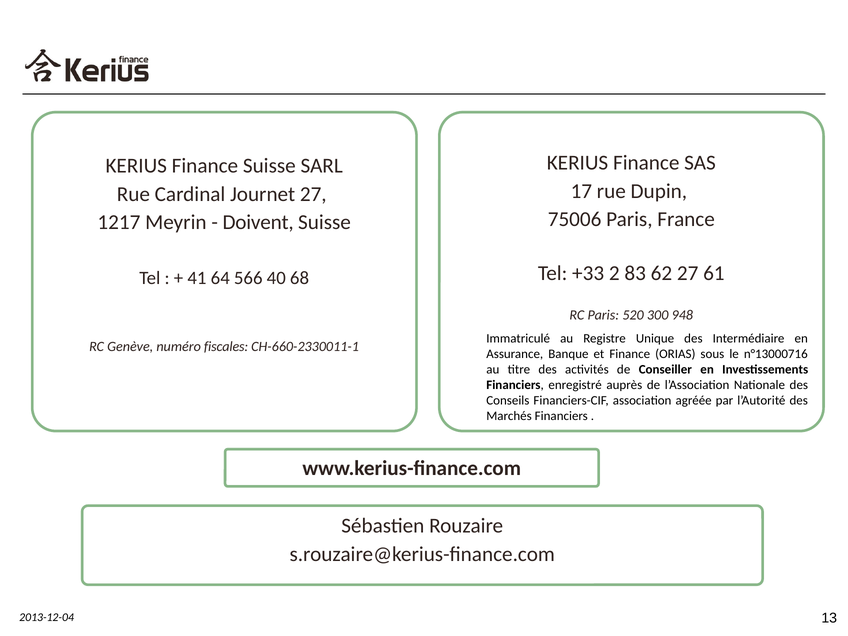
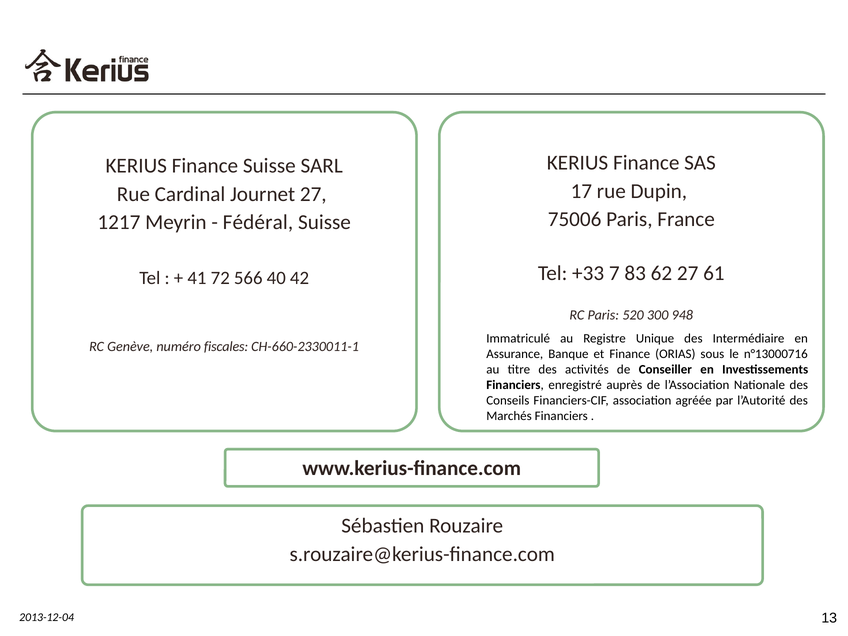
Doivent: Doivent -> Fédéral
2: 2 -> 7
64: 64 -> 72
68: 68 -> 42
